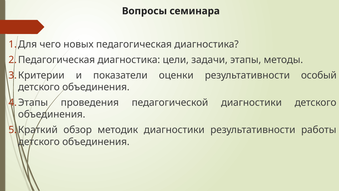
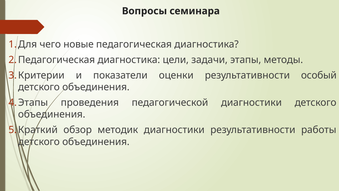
новых: новых -> новые
